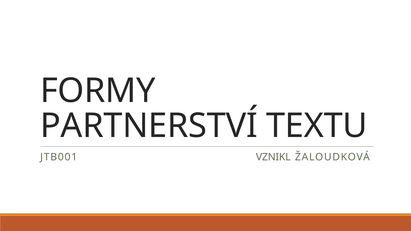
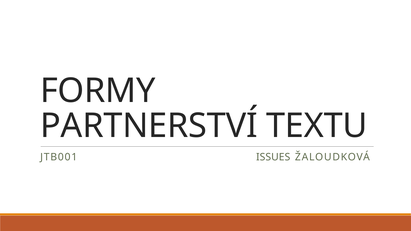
VZNIKL: VZNIKL -> ISSUES
